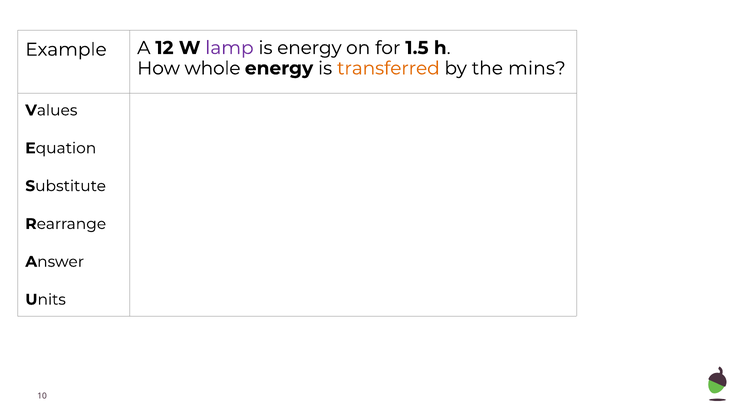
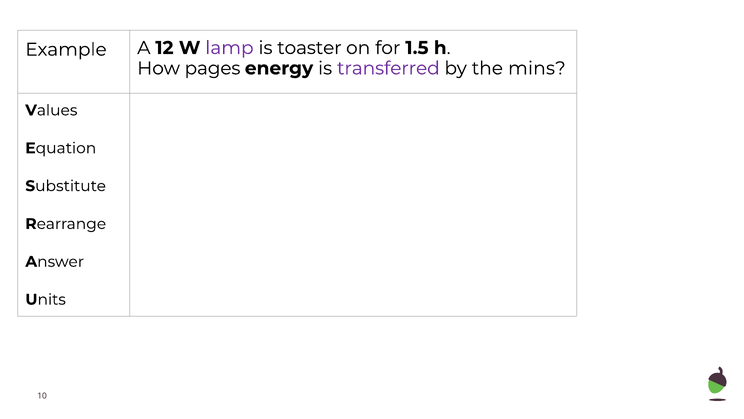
is energy: energy -> toaster
whole: whole -> pages
transferred colour: orange -> purple
